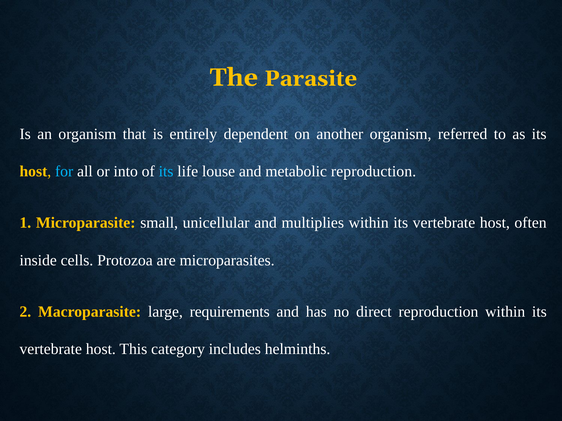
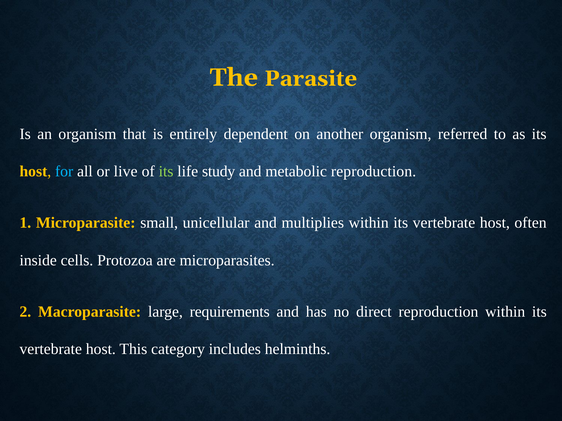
into: into -> live
its at (166, 172) colour: light blue -> light green
louse: louse -> study
